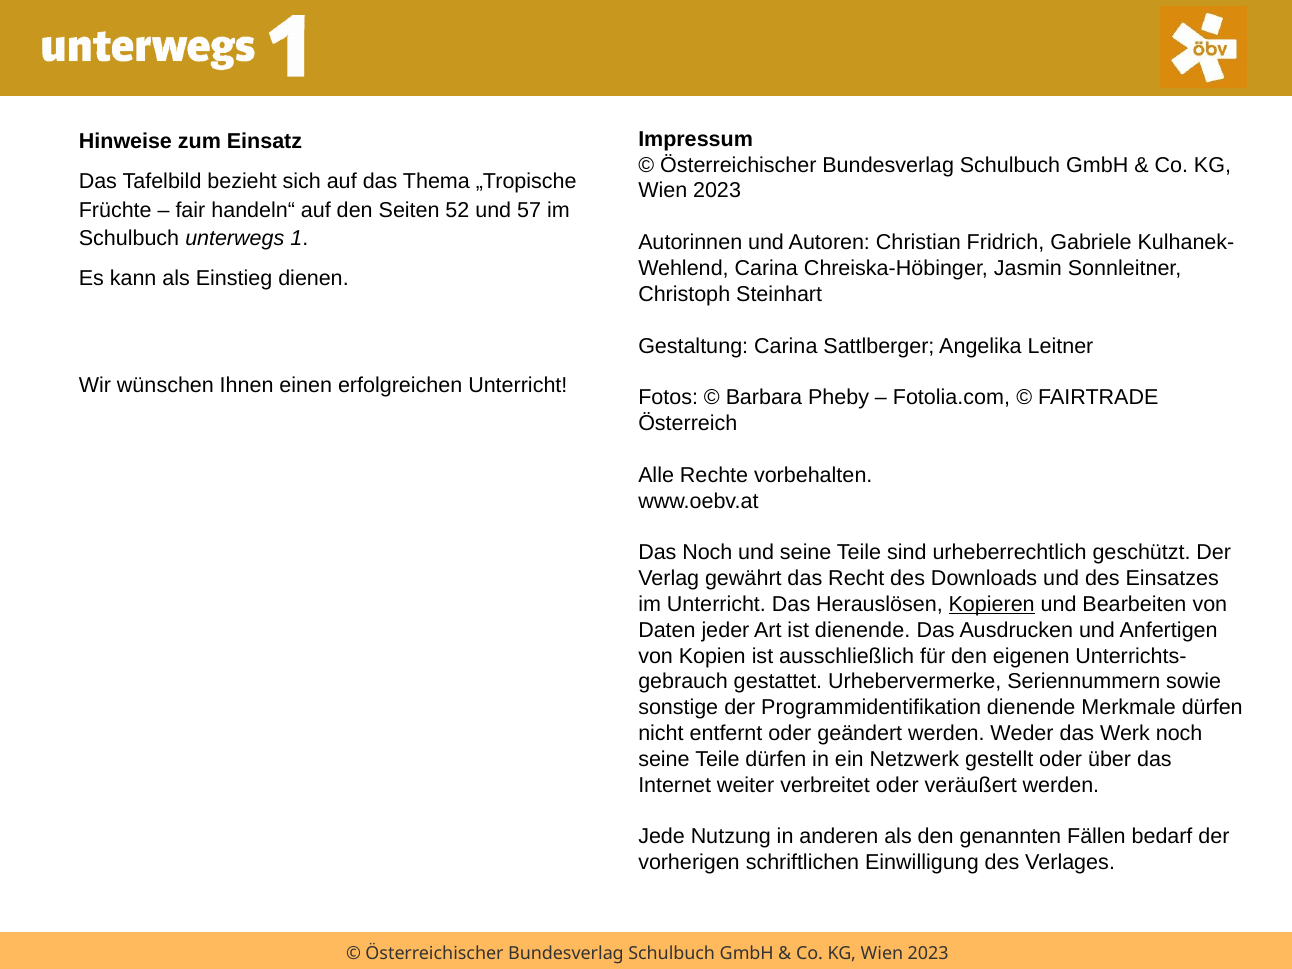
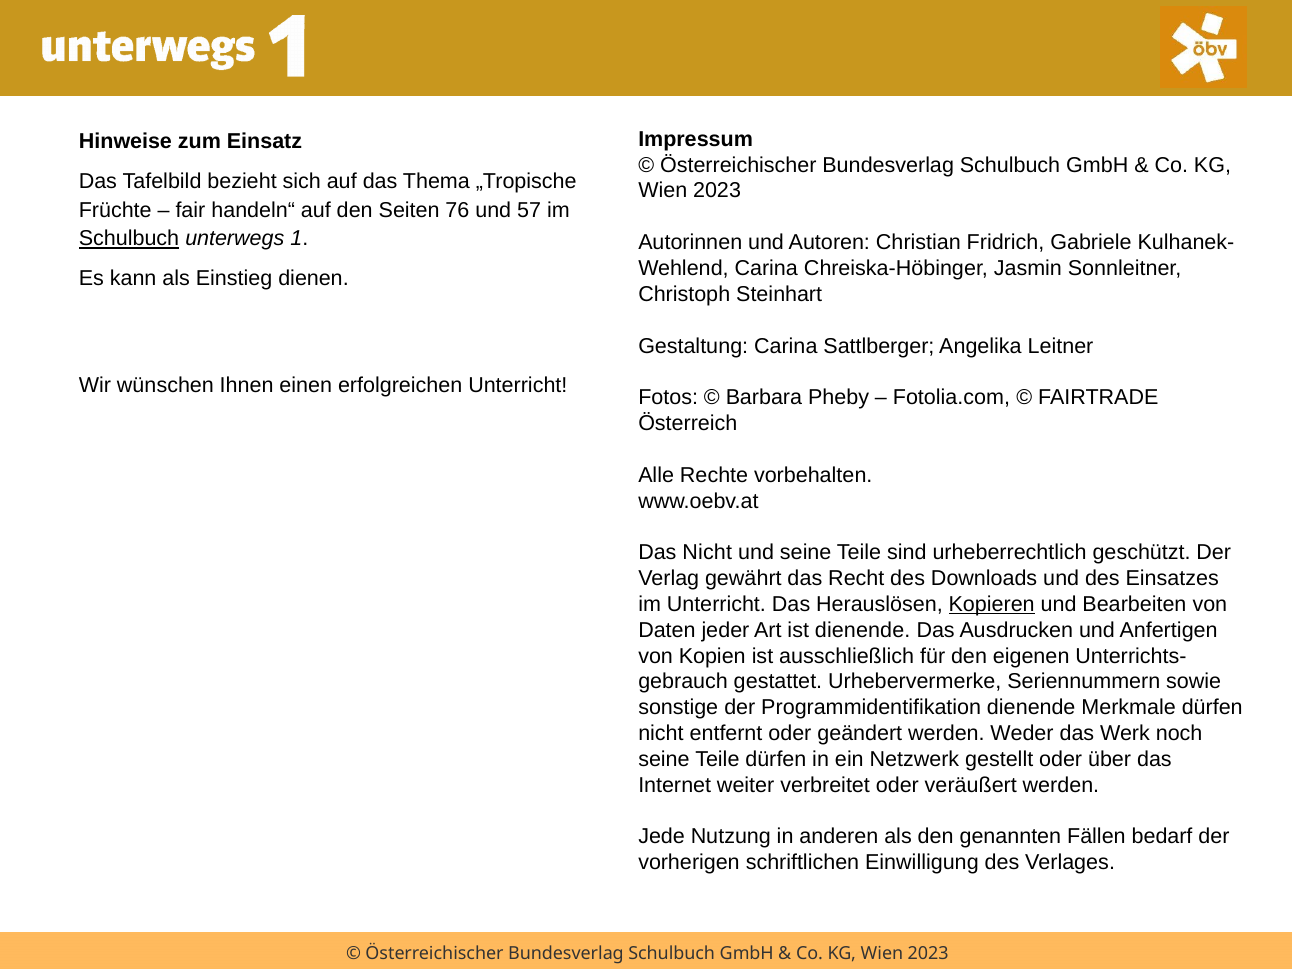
52: 52 -> 76
Schulbuch at (129, 239) underline: none -> present
Das Noch: Noch -> Nicht
